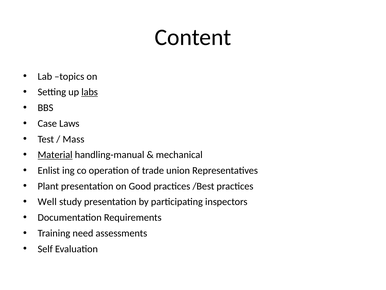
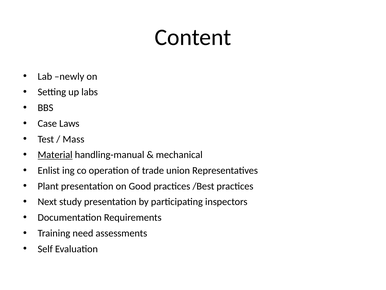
topics: topics -> newly
labs underline: present -> none
Well: Well -> Next
